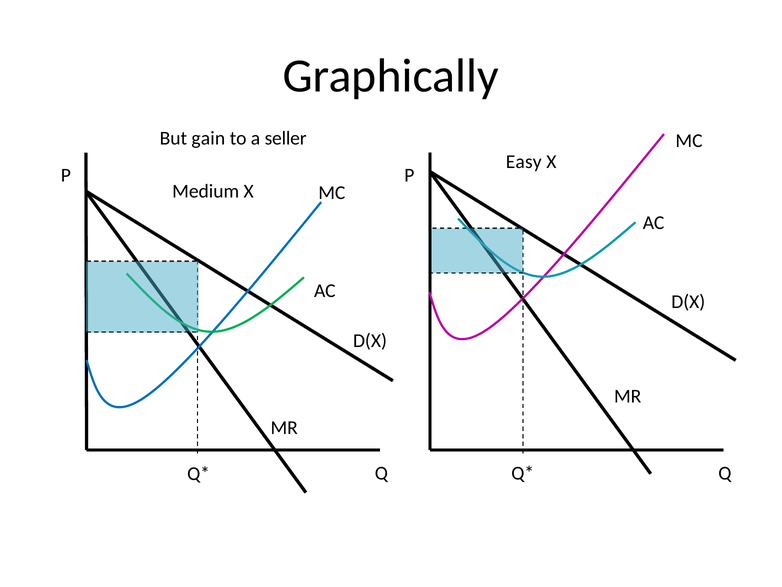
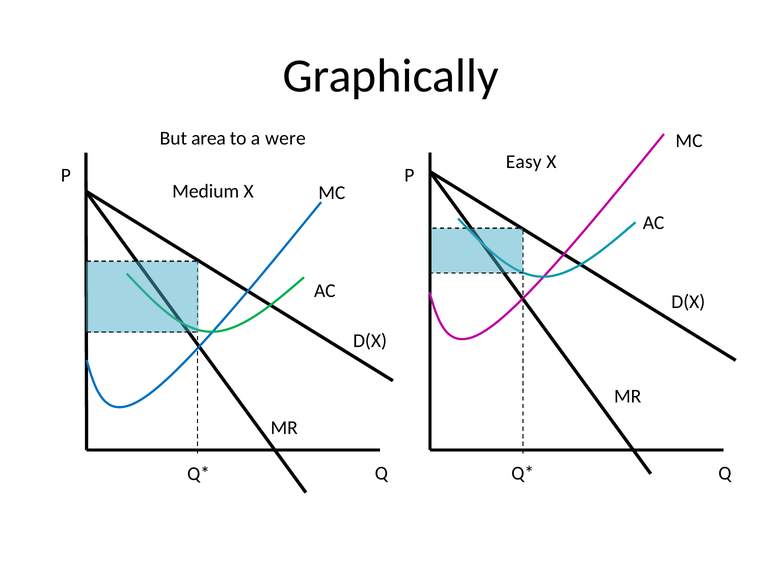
gain: gain -> area
seller: seller -> were
